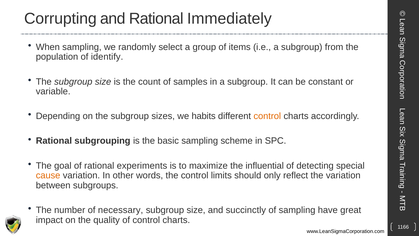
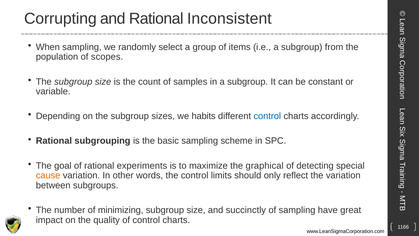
Immediately: Immediately -> Inconsistent
identify: identify -> scopes
control at (267, 116) colour: orange -> blue
influential: influential -> graphical
necessary: necessary -> minimizing
